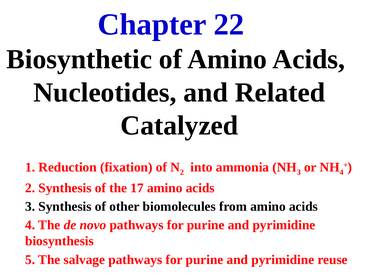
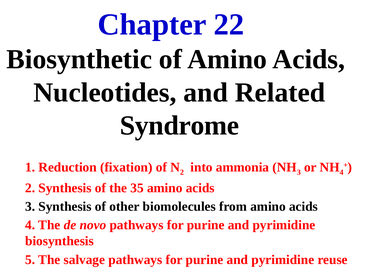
Catalyzed: Catalyzed -> Syndrome
17: 17 -> 35
